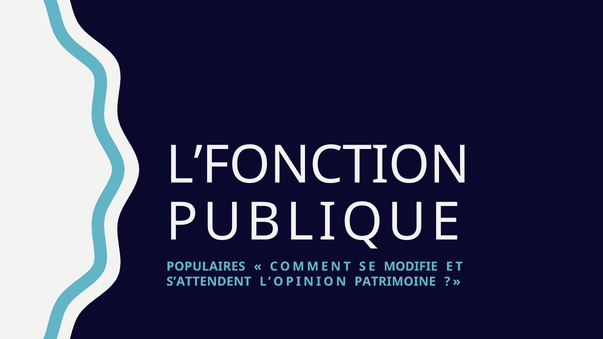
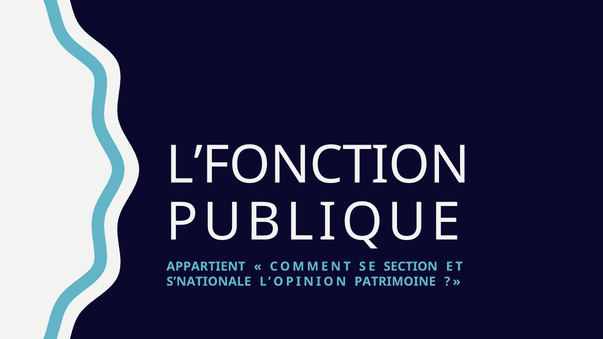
POPULAIRES: POPULAIRES -> APPARTIENT
MODIFIE: MODIFIE -> SECTION
S’ATTENDENT: S’ATTENDENT -> S’NATIONALE
